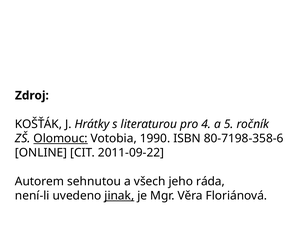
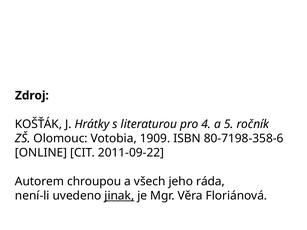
Olomouc underline: present -> none
1990: 1990 -> 1909
sehnutou: sehnutou -> chroupou
